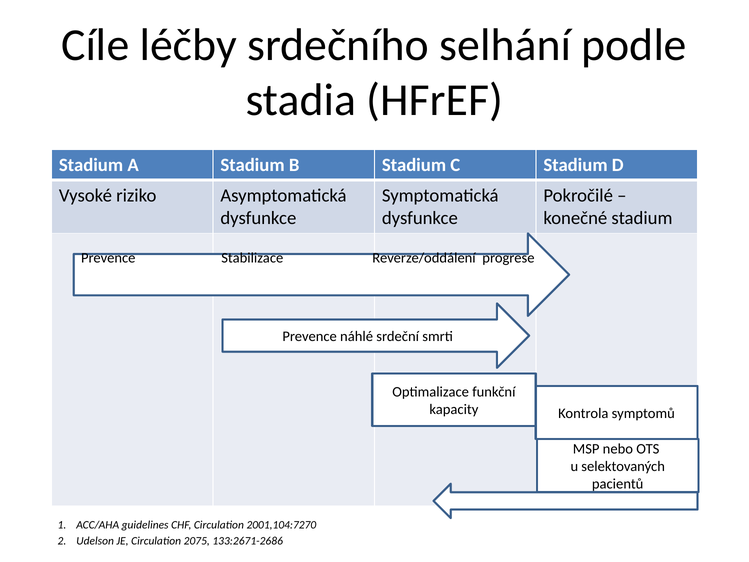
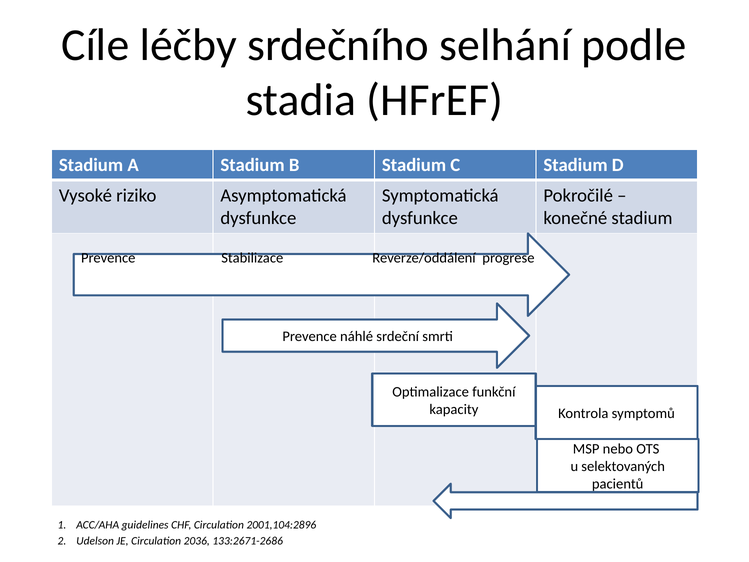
2001,104:7270: 2001,104:7270 -> 2001,104:2896
2075: 2075 -> 2036
